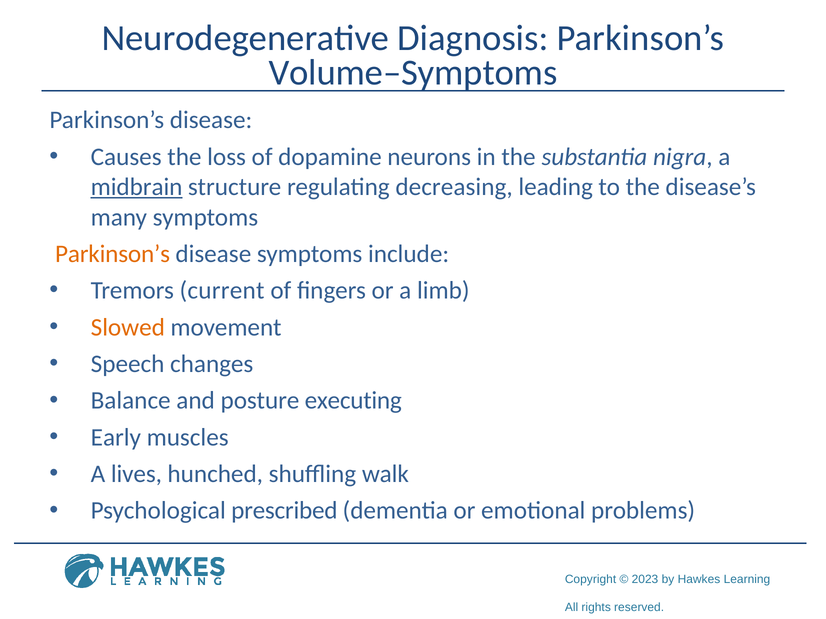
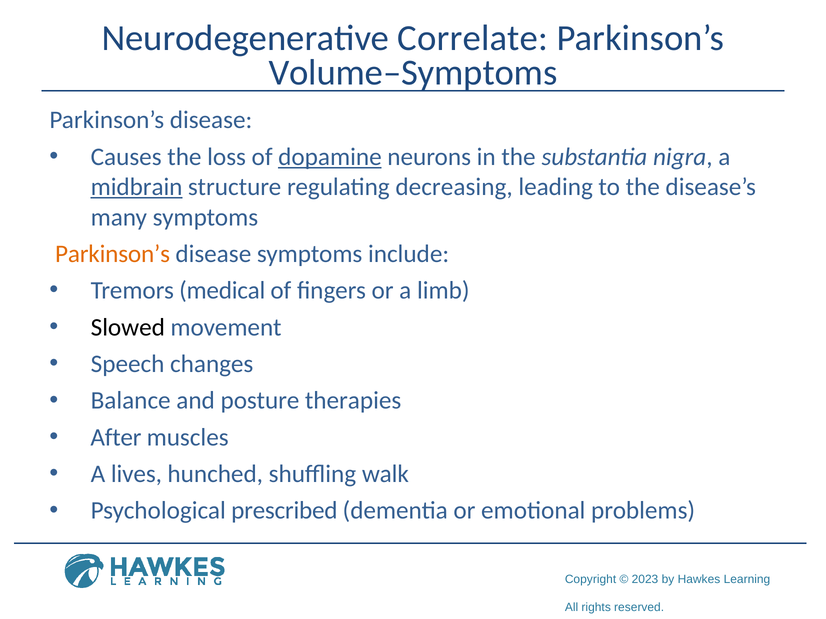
Diagnosis: Diagnosis -> Correlate
dopamine underline: none -> present
current: current -> medical
Slowed colour: orange -> black
executing: executing -> therapies
Early: Early -> After
